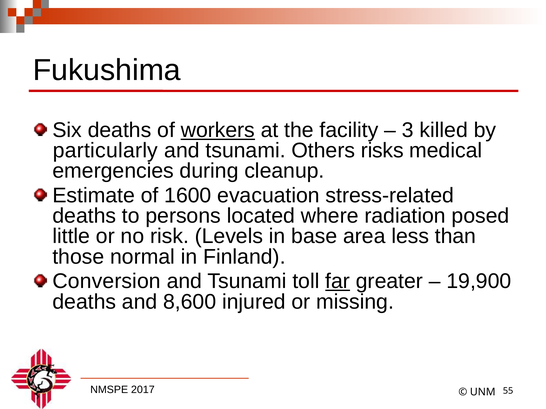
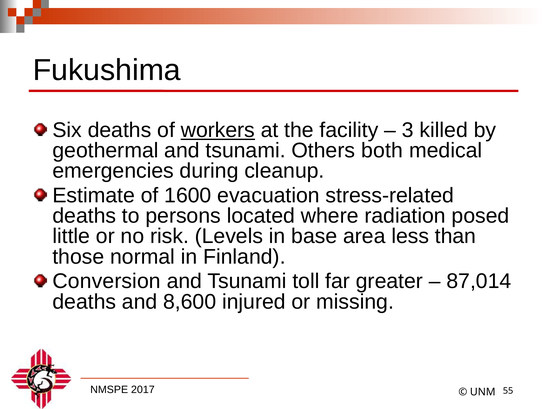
particularly: particularly -> geothermal
risks: risks -> both
far underline: present -> none
19,900: 19,900 -> 87,014
